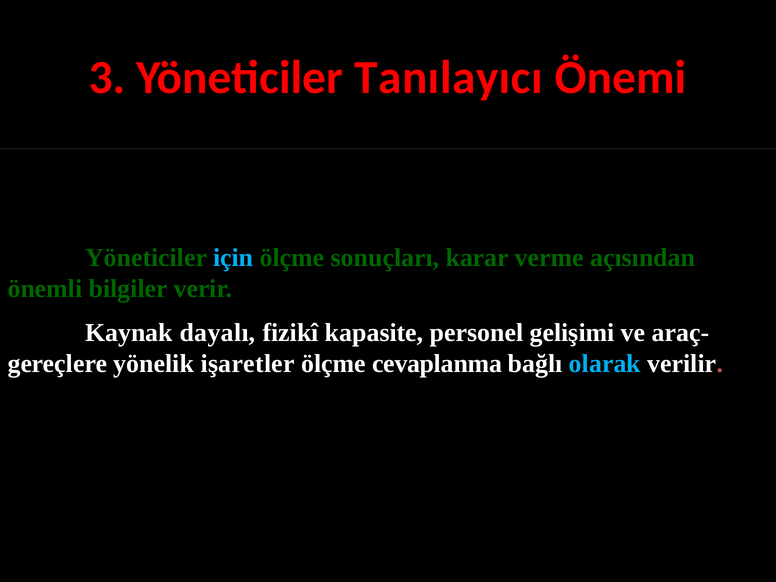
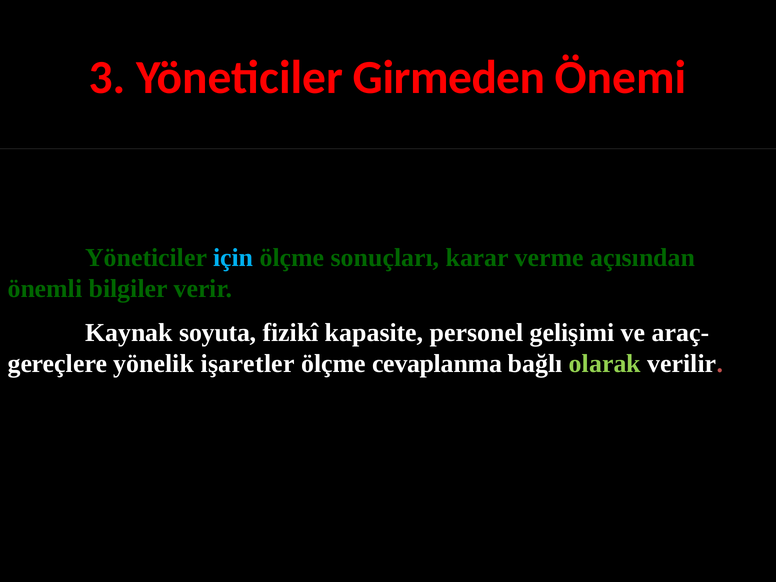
Tanılayıcı: Tanılayıcı -> Girmeden
dayalı: dayalı -> soyuta
olarak colour: light blue -> light green
